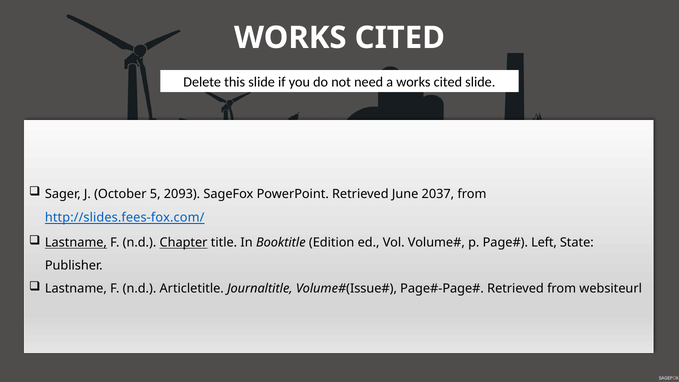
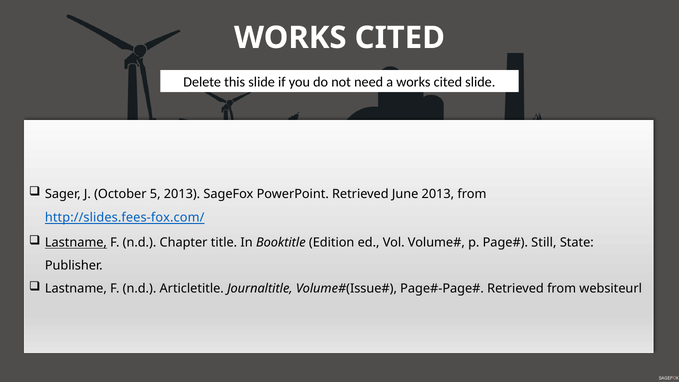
5 2093: 2093 -> 2013
June 2037: 2037 -> 2013
Chapter underline: present -> none
Left: Left -> Still
